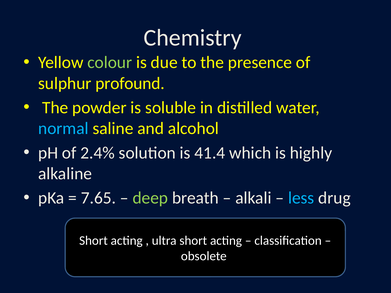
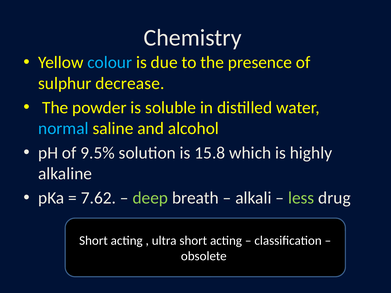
colour colour: light green -> light blue
profound: profound -> decrease
2.4%: 2.4% -> 9.5%
41.4: 41.4 -> 15.8
7.65: 7.65 -> 7.62
less colour: light blue -> light green
